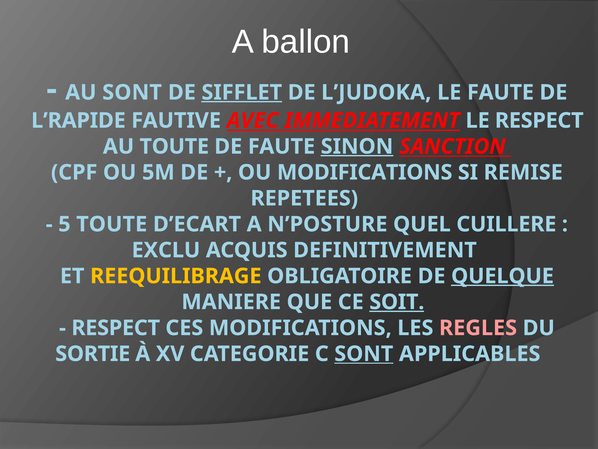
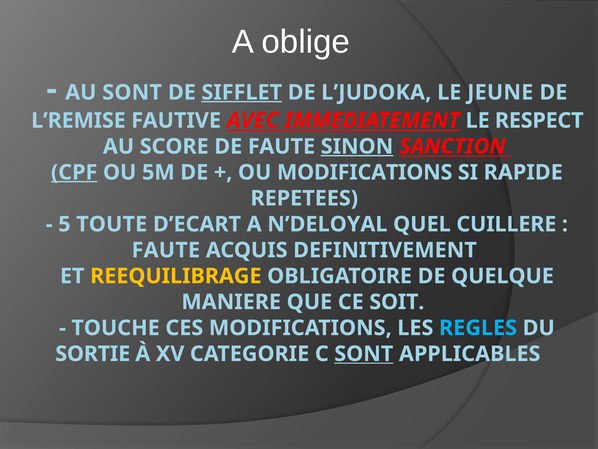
ballon: ballon -> oblige
LE FAUTE: FAUTE -> JEUNE
L’RAPIDE: L’RAPIDE -> L’REMISE
AU TOUTE: TOUTE -> SCORE
CPF underline: none -> present
REMISE: REMISE -> RAPIDE
N’POSTURE: N’POSTURE -> N’DELOYAL
EXCLU at (166, 250): EXCLU -> FAUTE
QUELQUE underline: present -> none
SOIT underline: present -> none
RESPECT at (116, 328): RESPECT -> TOUCHE
REGLES colour: pink -> light blue
